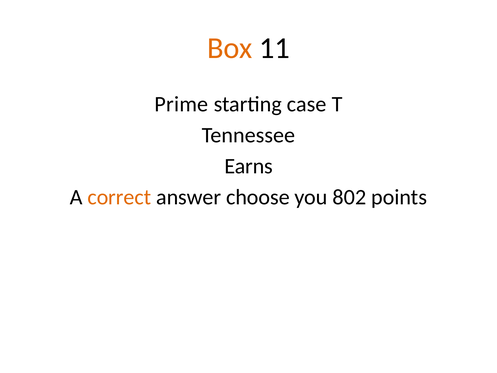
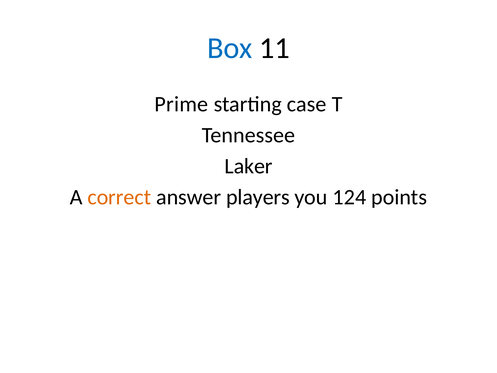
Box colour: orange -> blue
Earns: Earns -> Laker
choose: choose -> players
802: 802 -> 124
